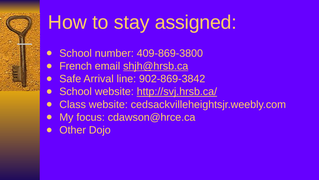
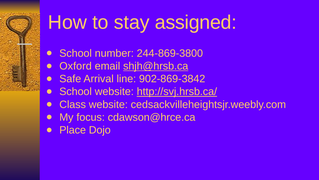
409-869-3800: 409-869-3800 -> 244-869-3800
French: French -> Oxford
Other: Other -> Place
